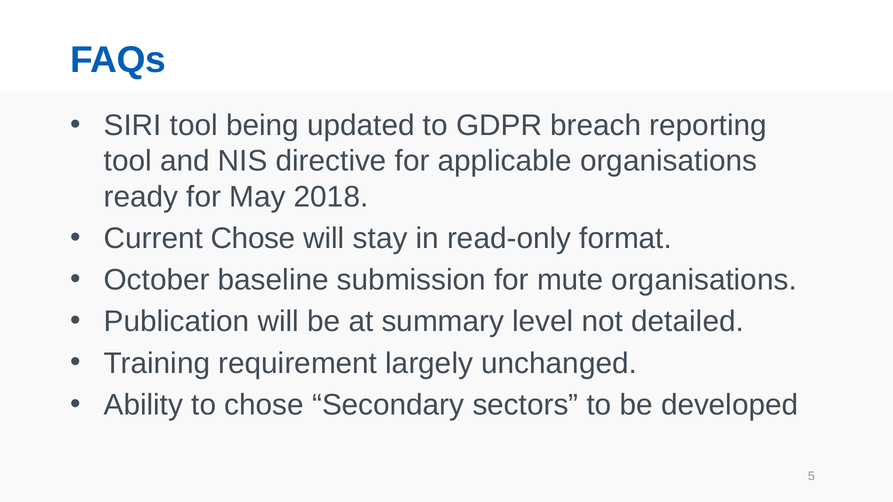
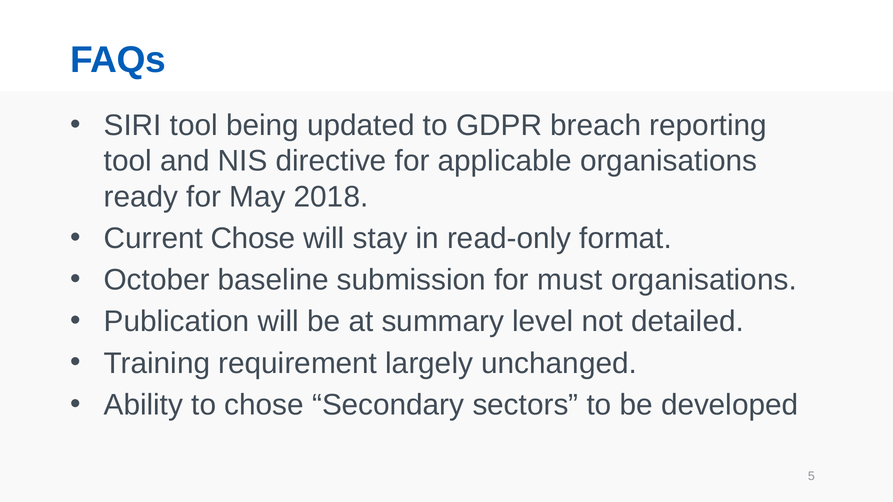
mute: mute -> must
